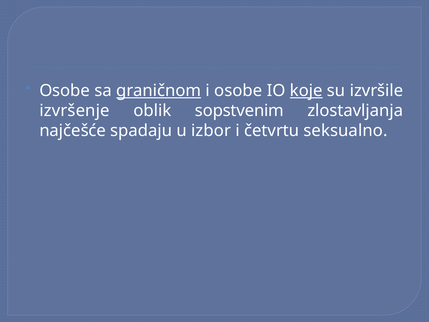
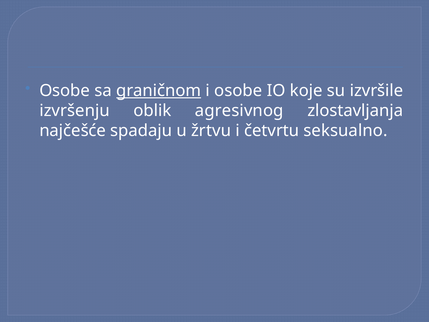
koje underline: present -> none
izvršenje: izvršenje -> izvršenju
sopstvenim: sopstvenim -> agresivnog
izbor: izbor -> žrtvu
